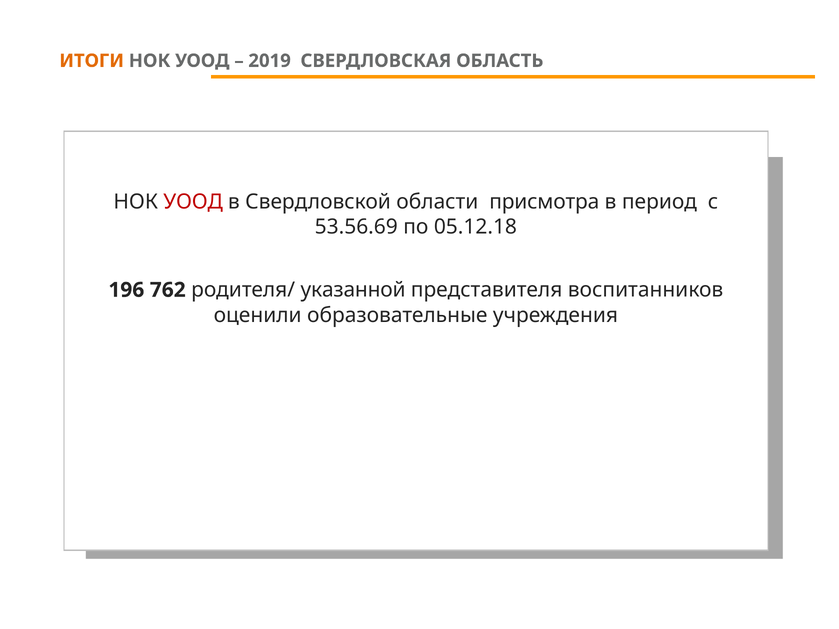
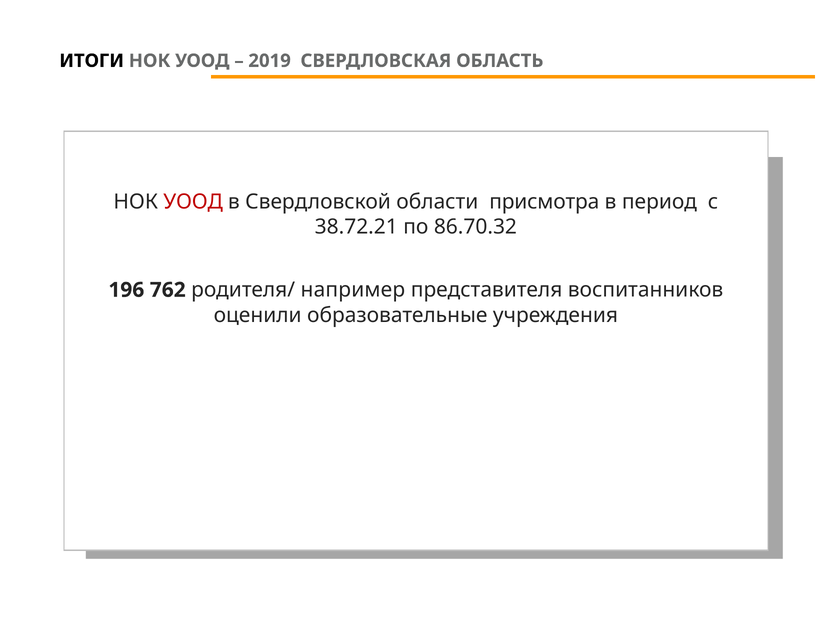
ИТОГИ colour: orange -> black
53.56.69: 53.56.69 -> 38.72.21
05.12.18: 05.12.18 -> 86.70.32
указанной: указанной -> например
